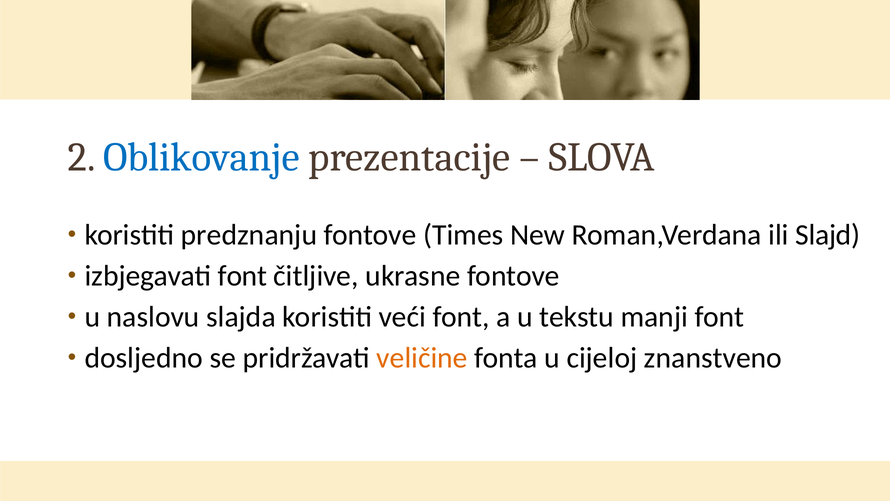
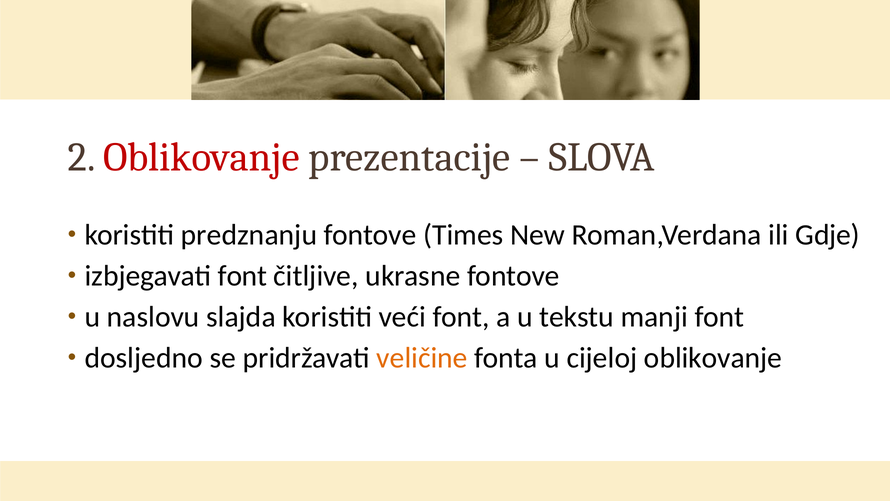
Oblikovanje at (201, 157) colour: blue -> red
Slajd: Slajd -> Gdje
cijeloj znanstveno: znanstveno -> oblikovanje
